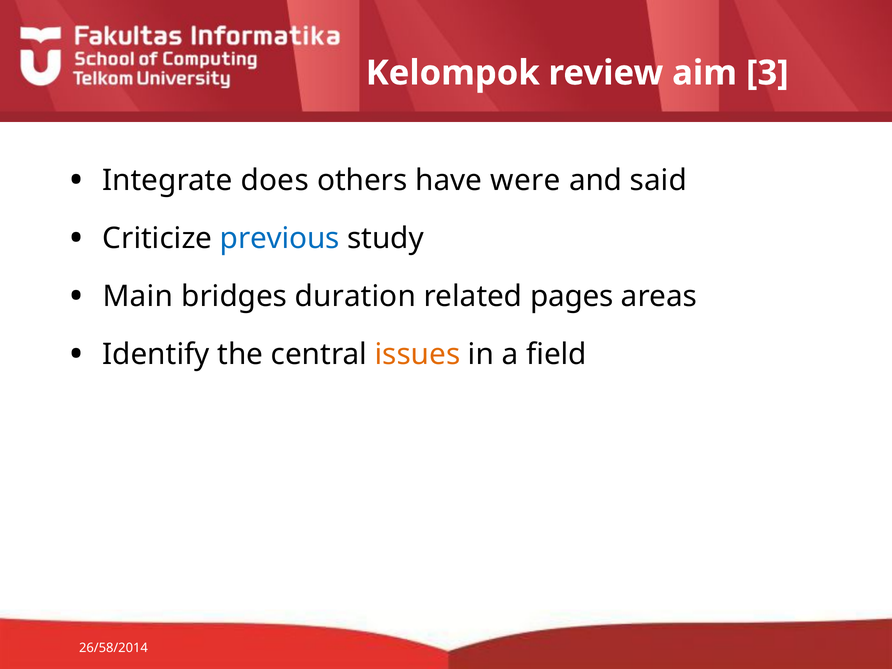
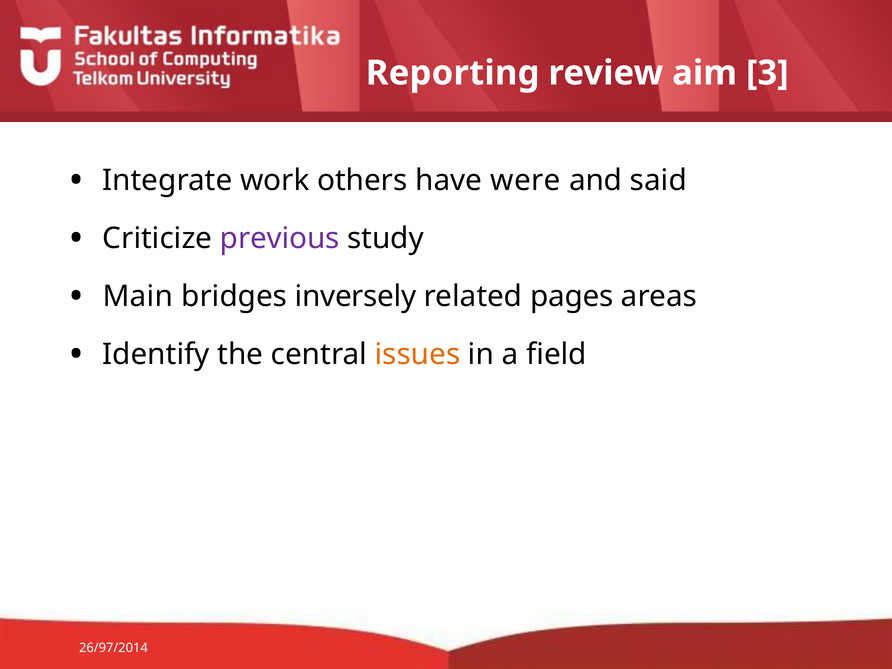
Kelompok: Kelompok -> Reporting
does: does -> work
previous colour: blue -> purple
duration: duration -> inversely
26/58/2014: 26/58/2014 -> 26/97/2014
